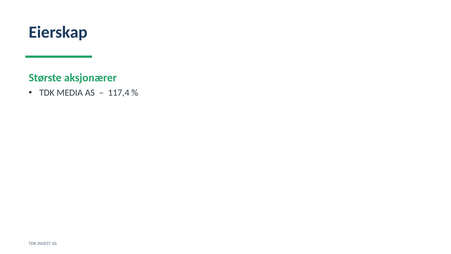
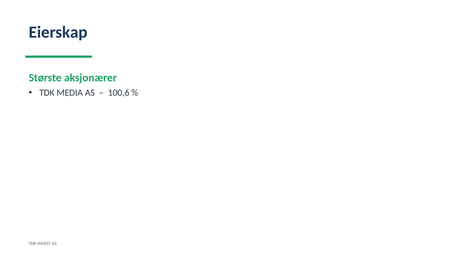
117,4: 117,4 -> 100,6
